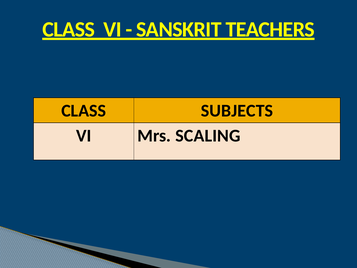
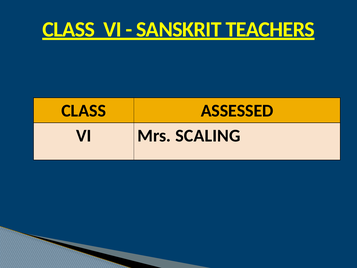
SUBJECTS: SUBJECTS -> ASSESSED
